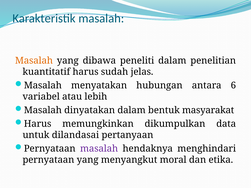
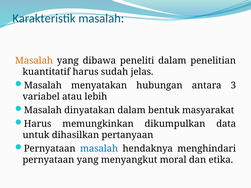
6: 6 -> 3
dilandasai: dilandasai -> dihasilkan
masalah at (99, 149) colour: purple -> blue
